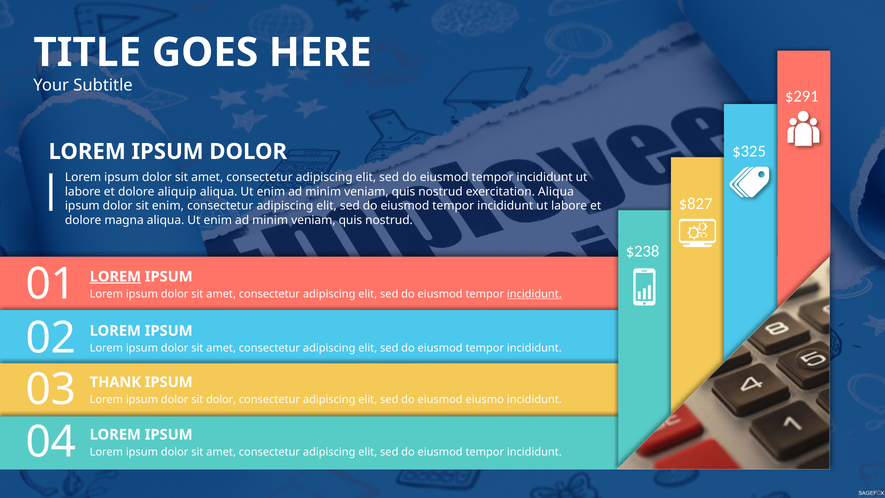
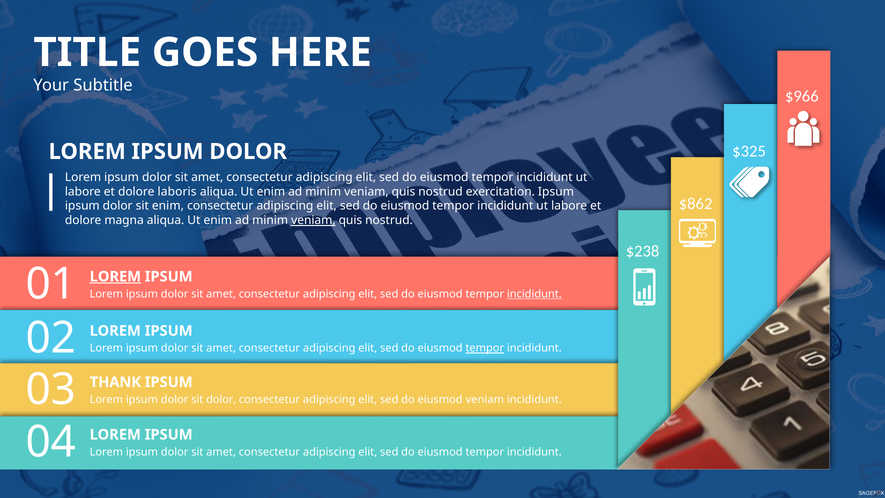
$291: $291 -> $966
aliquip: aliquip -> laboris
exercitation Aliqua: Aliqua -> Ipsum
$827: $827 -> $862
veniam at (313, 220) underline: none -> present
tempor at (485, 348) underline: none -> present
eiusmod eiusmo: eiusmo -> veniam
